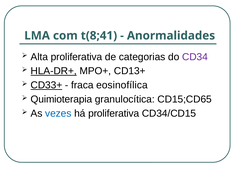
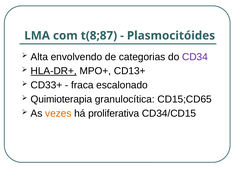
t(8;41: t(8;41 -> t(8;87
Anormalidades: Anormalidades -> Plasmocitóides
Alta proliferativa: proliferativa -> envolvendo
CD33+ underline: present -> none
eosinofílica: eosinofílica -> escalonado
vezes colour: blue -> orange
